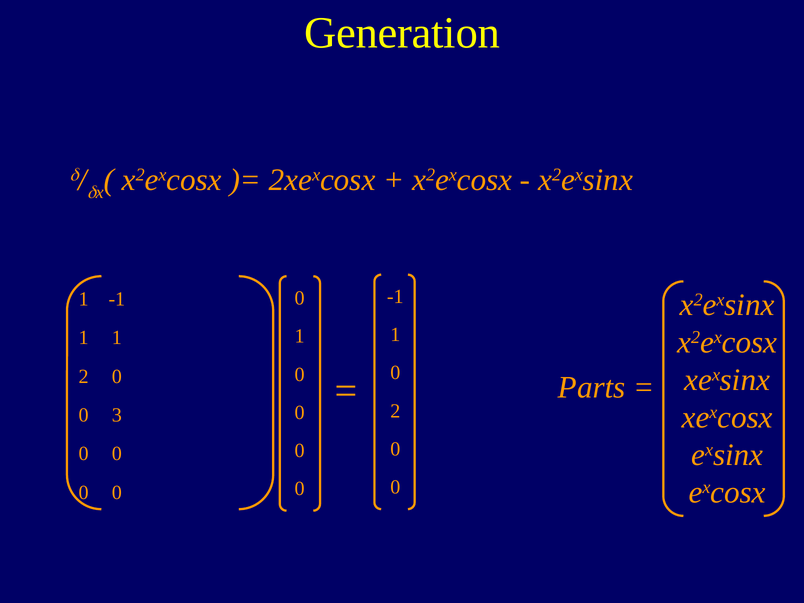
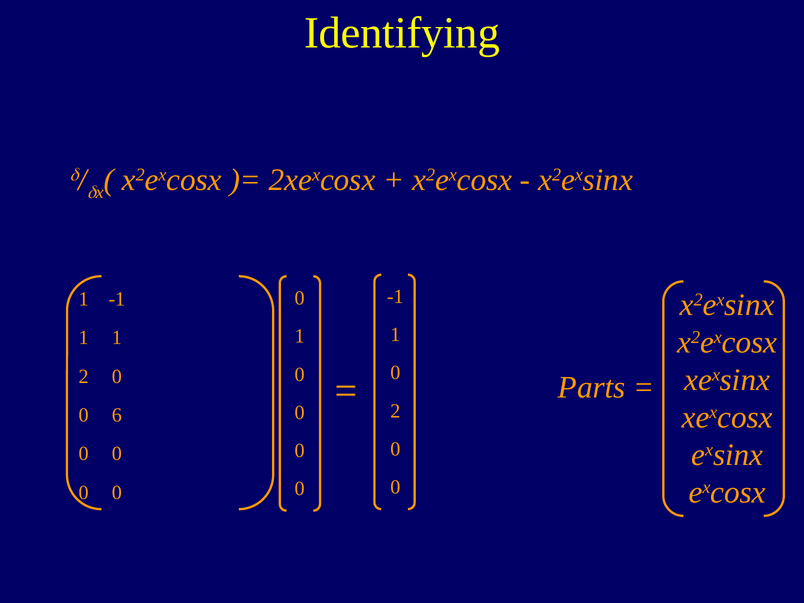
Generation: Generation -> Identifying
3: 3 -> 6
